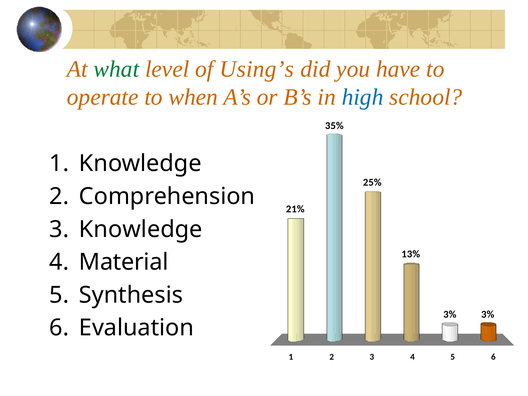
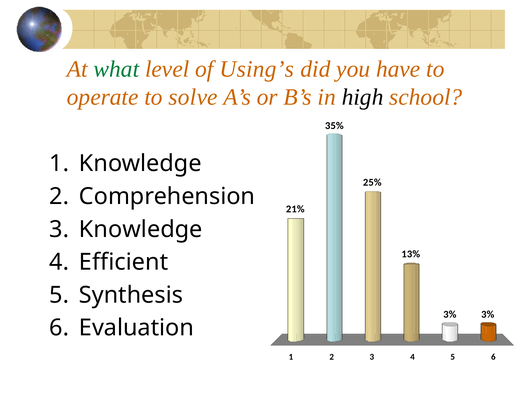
when: when -> solve
high colour: blue -> black
Material: Material -> Efficient
